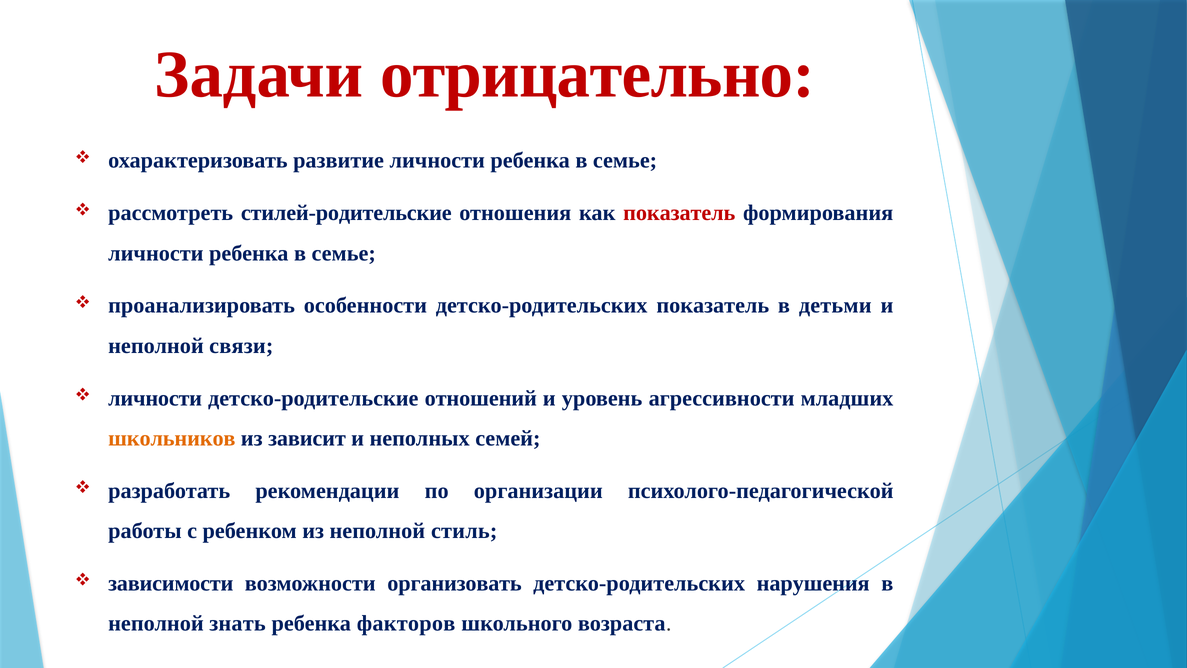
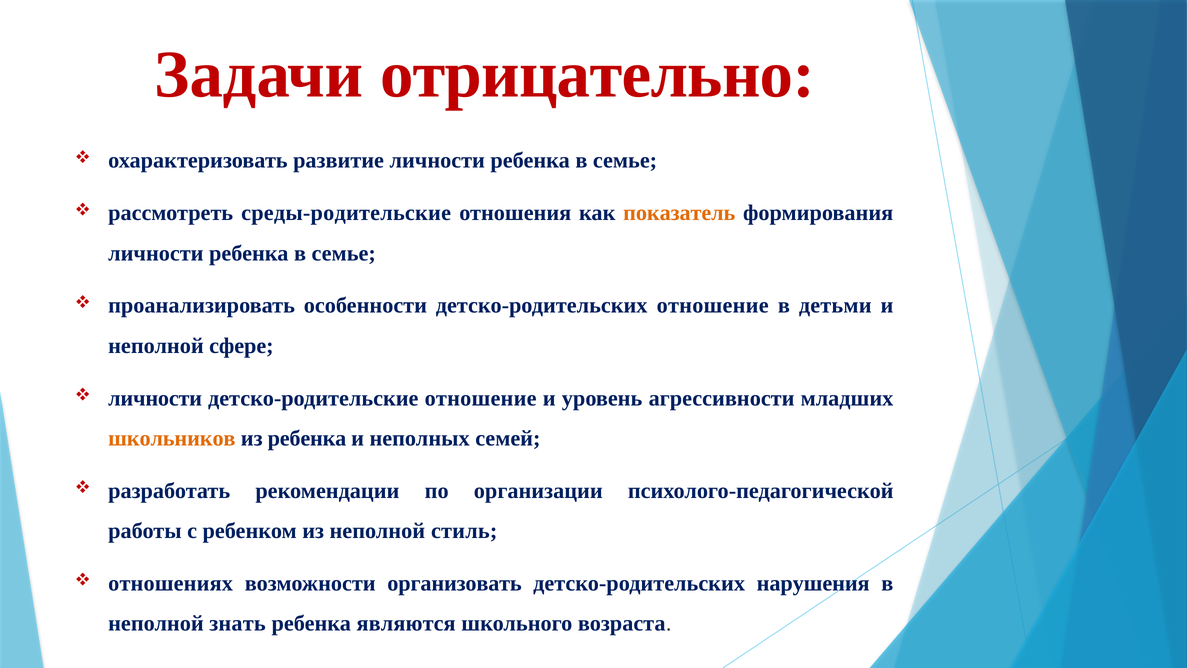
стилей-родительские: стилей-родительские -> среды-родительские
показатель at (679, 213) colour: red -> orange
детско-родительских показатель: показатель -> отношение
связи: связи -> сфере
детско-родительские отношений: отношений -> отношение
из зависит: зависит -> ребенка
зависимости: зависимости -> отношениях
факторов: факторов -> являются
